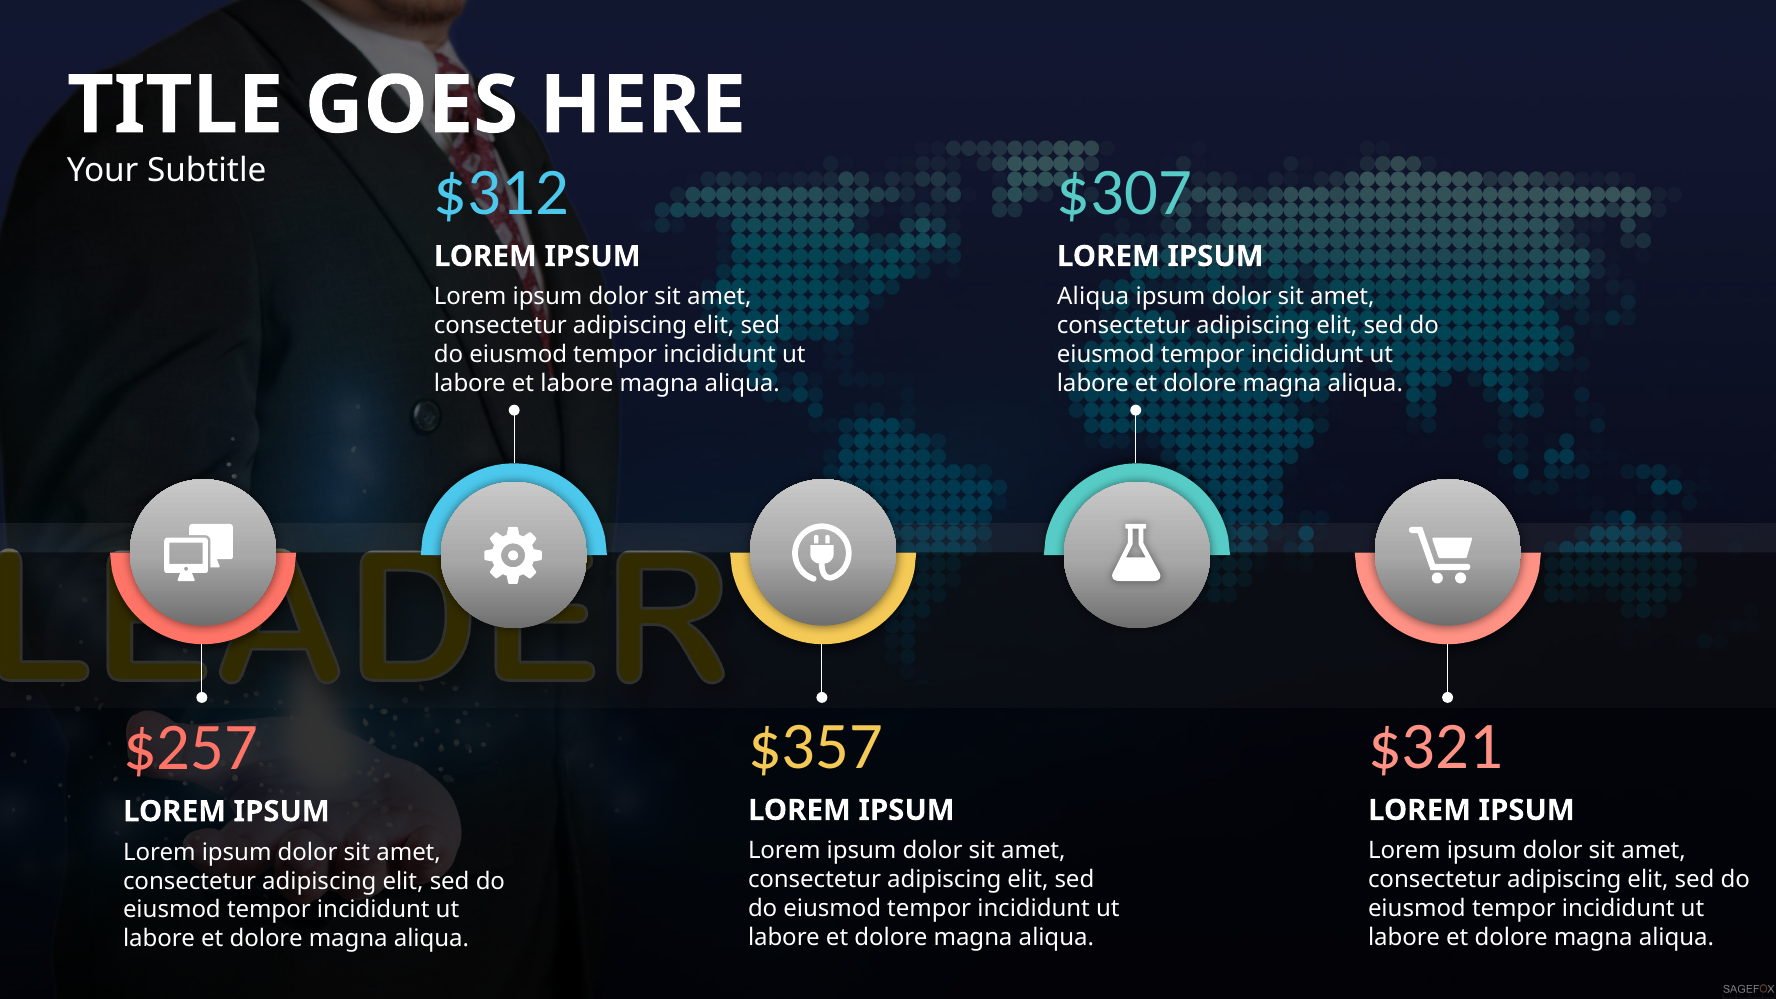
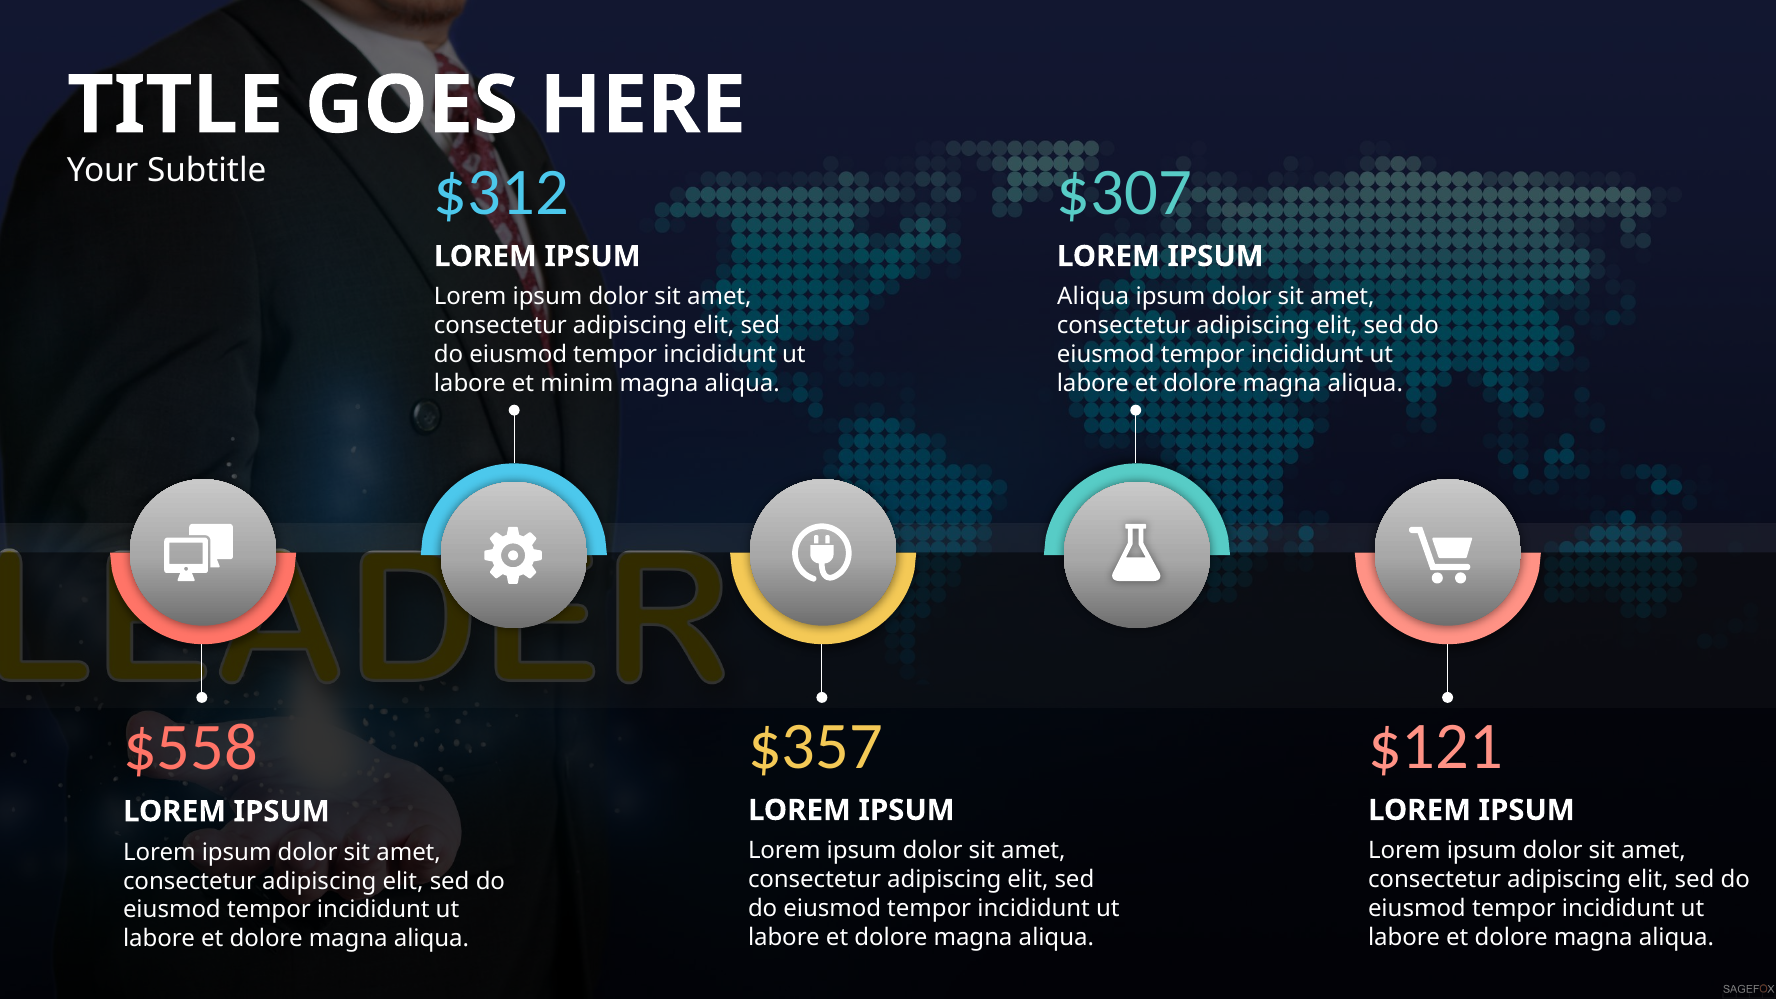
et labore: labore -> minim
$321: $321 -> $121
$257: $257 -> $558
